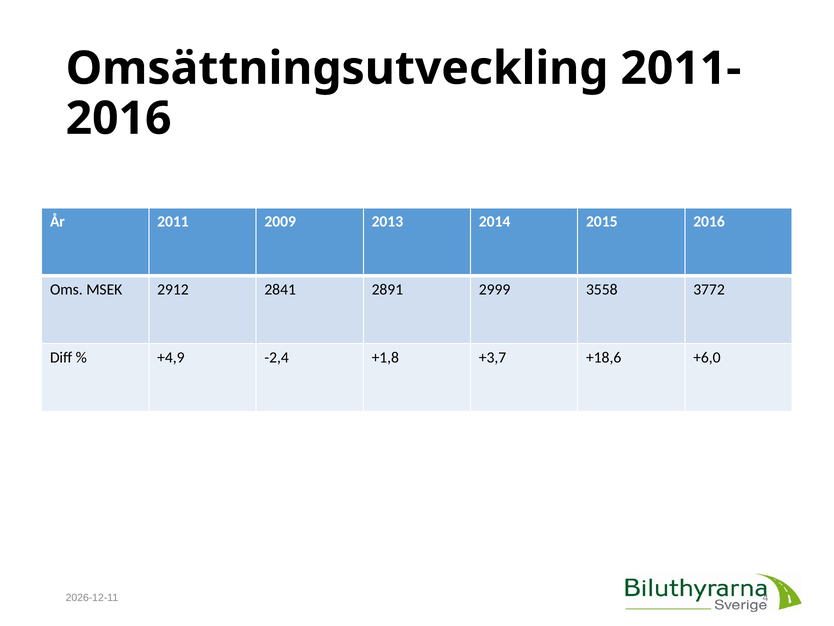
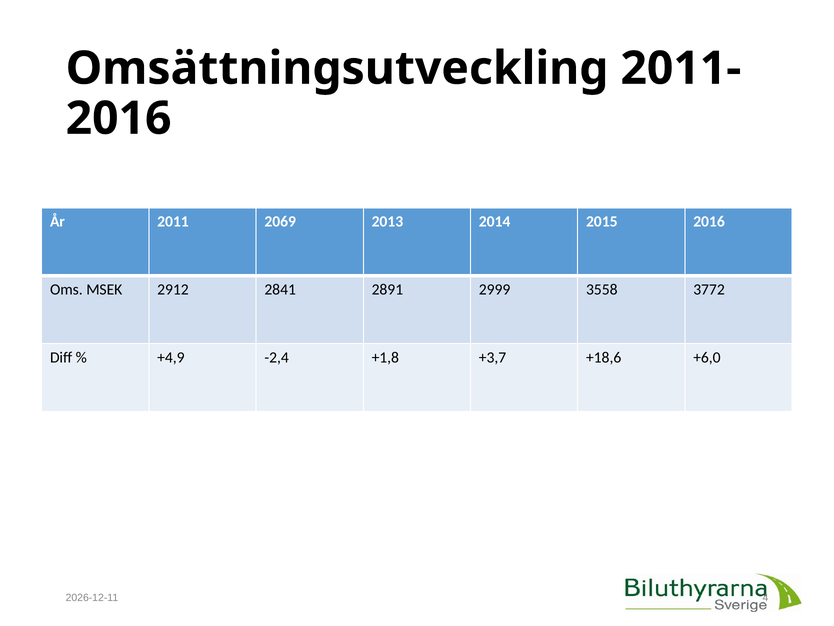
2009: 2009 -> 2069
